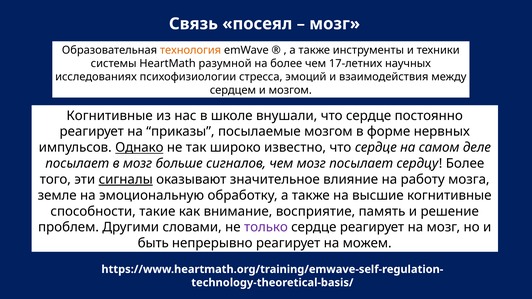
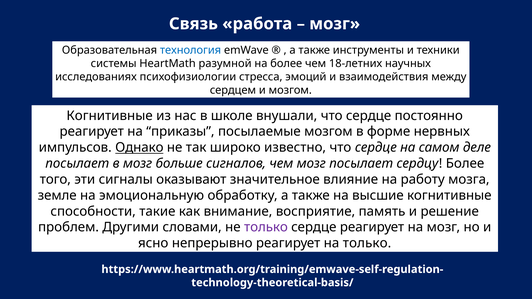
посеял: посеял -> работа
технология colour: orange -> blue
17-летних: 17-летних -> 18-летних
сигналы underline: present -> none
быть: быть -> ясно
на можем: можем -> только
